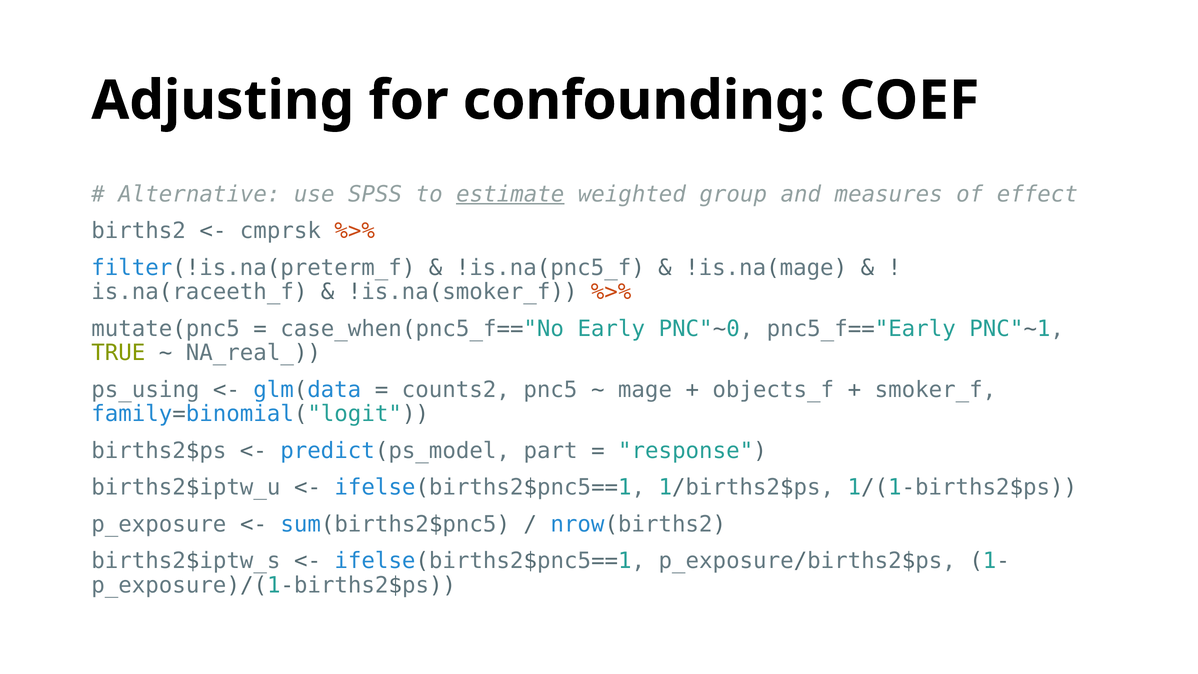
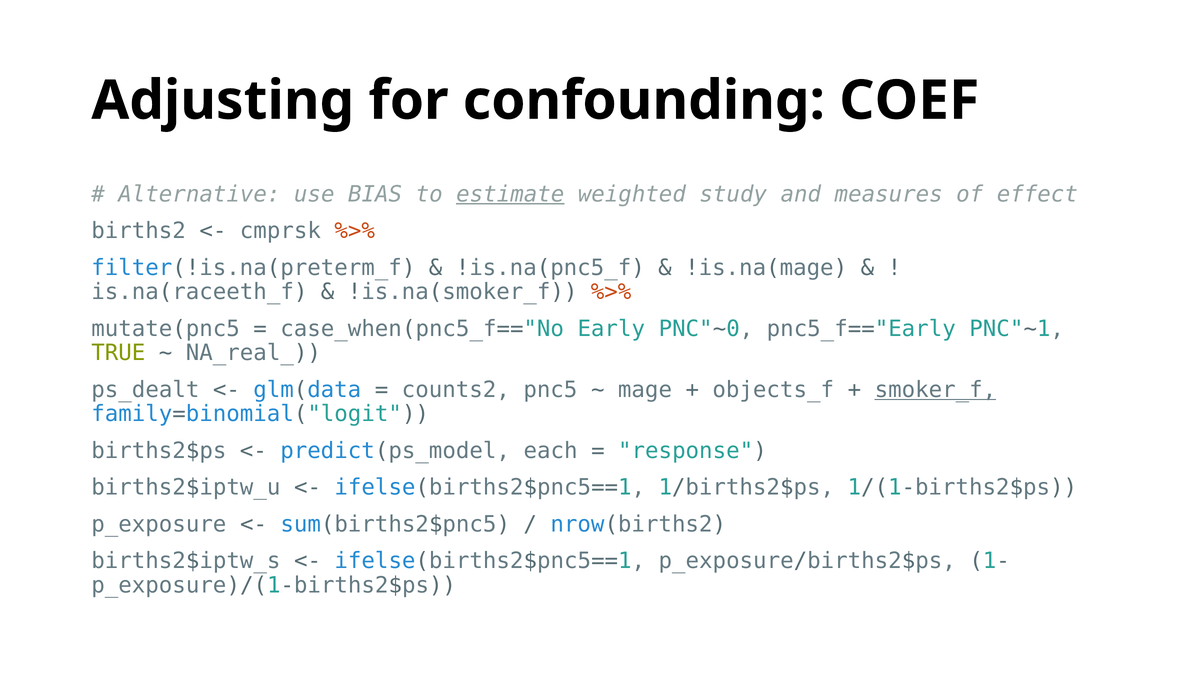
SPSS: SPSS -> BIAS
group: group -> study
ps_using: ps_using -> ps_dealt
smoker_f underline: none -> present
part: part -> each
